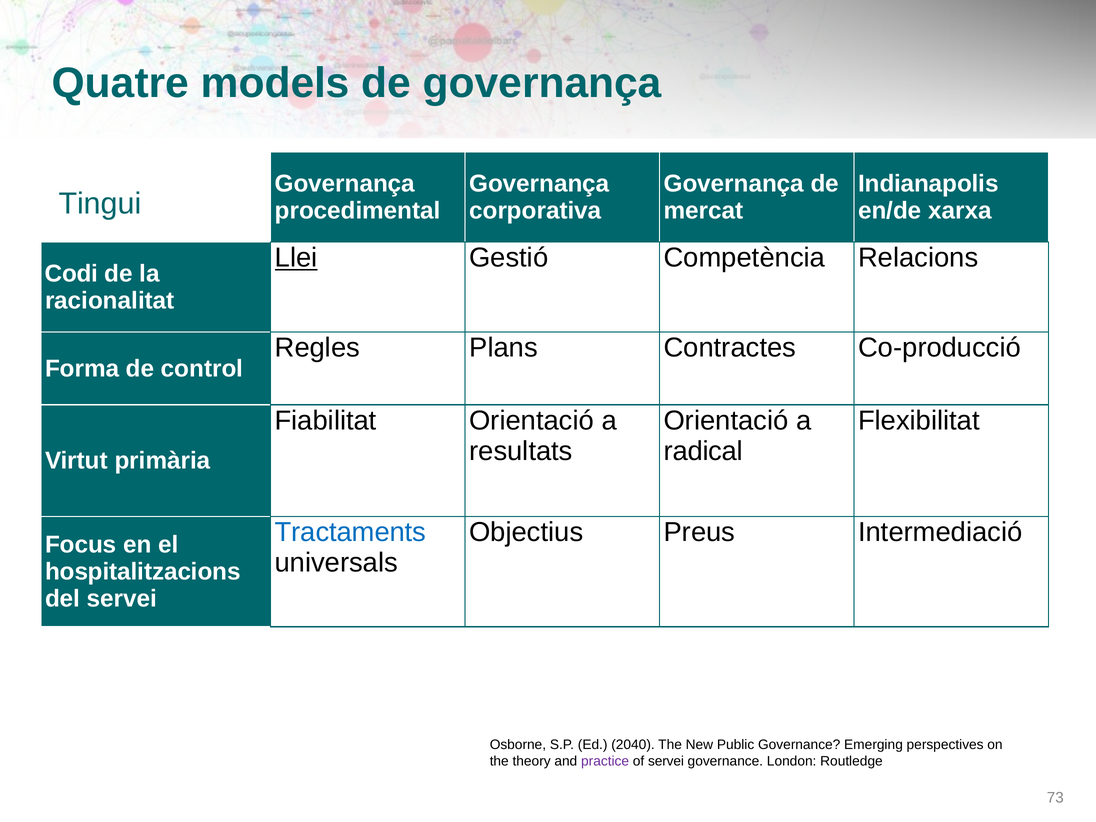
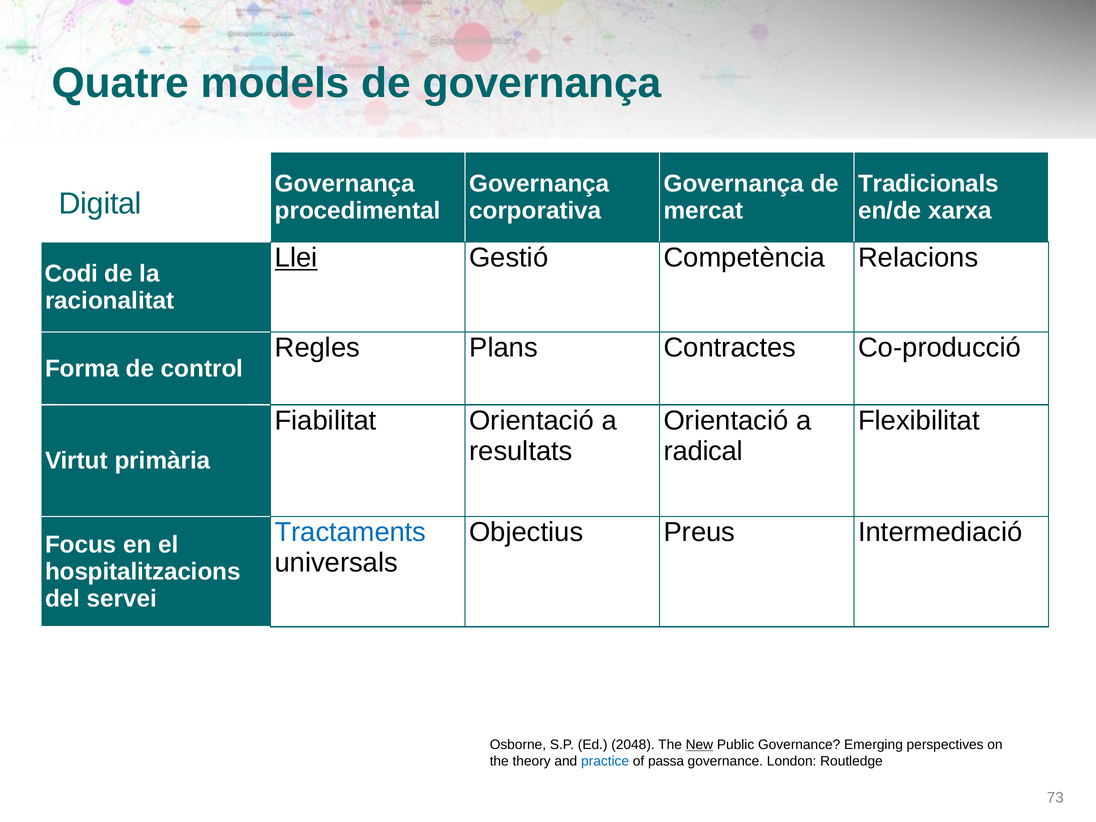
Indianapolis: Indianapolis -> Tradicionals
Tingui: Tingui -> Digital
2040: 2040 -> 2048
New underline: none -> present
practice colour: purple -> blue
of servei: servei -> passa
